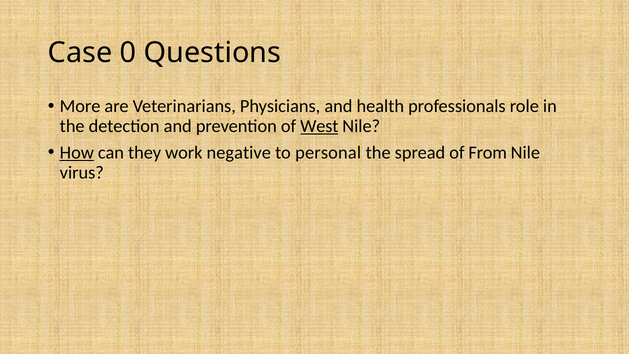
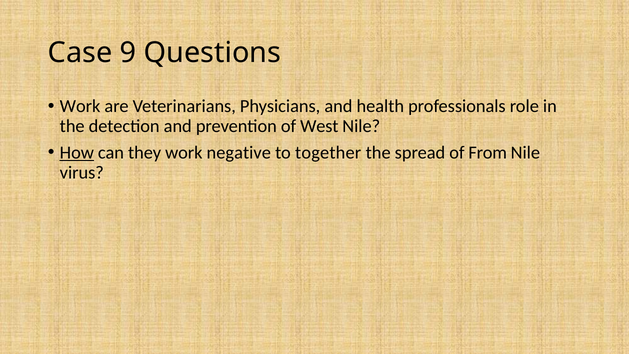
0: 0 -> 9
More at (80, 106): More -> Work
West underline: present -> none
personal: personal -> together
